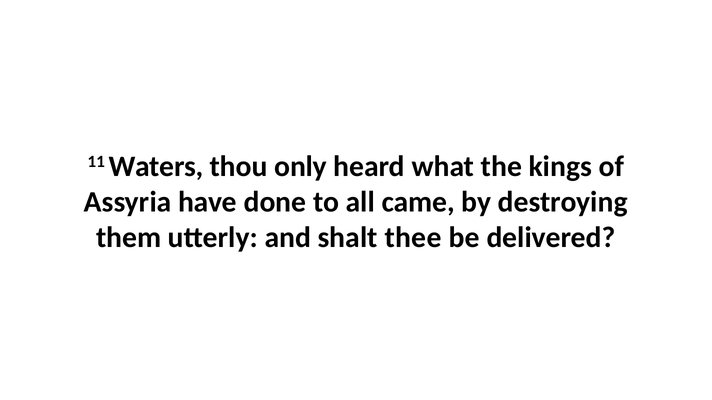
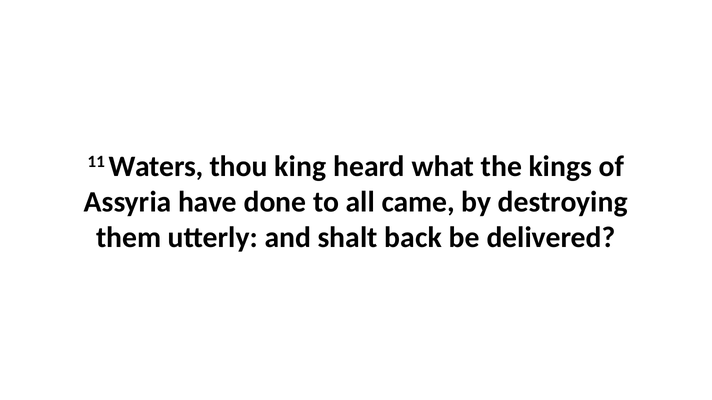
only: only -> king
thee: thee -> back
